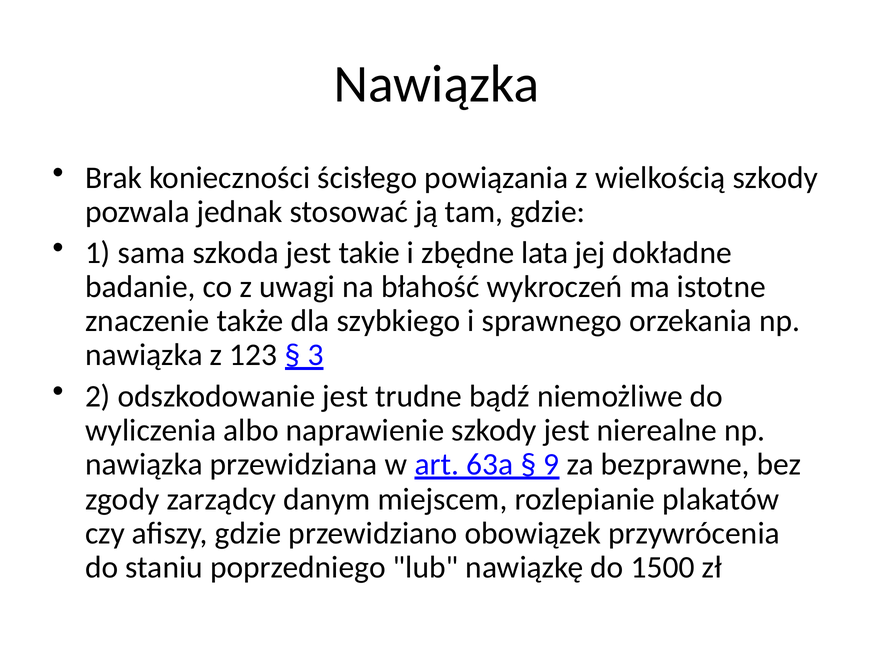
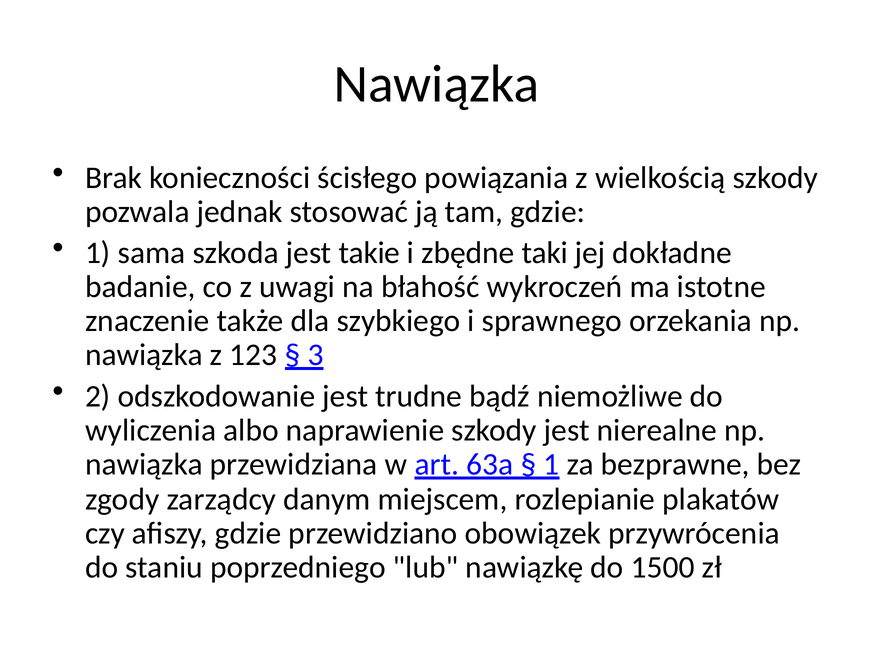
lata: lata -> taki
9 at (551, 465): 9 -> 1
